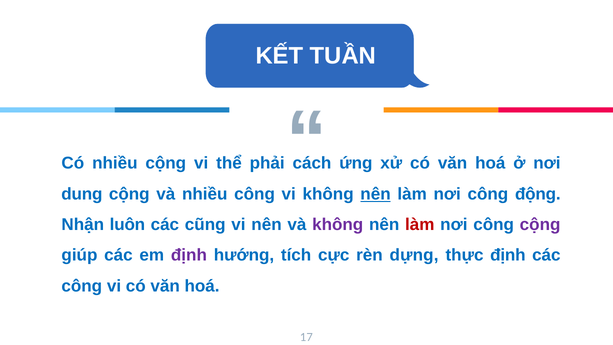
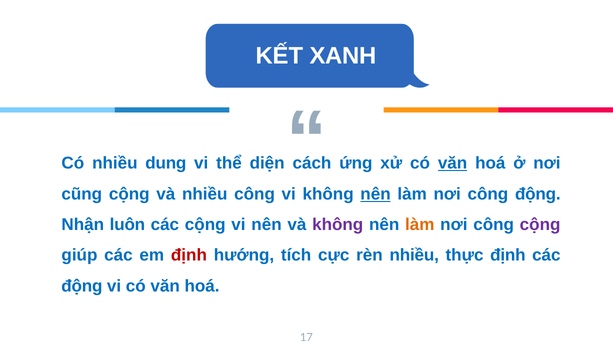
TUẦN: TUẦN -> XANH
nhiều cộng: cộng -> dung
phải: phải -> diện
văn at (453, 163) underline: none -> present
dung: dung -> cũng
các cũng: cũng -> cộng
làm at (420, 225) colour: red -> orange
định at (189, 255) colour: purple -> red
rèn dựng: dựng -> nhiều
công at (82, 286): công -> động
